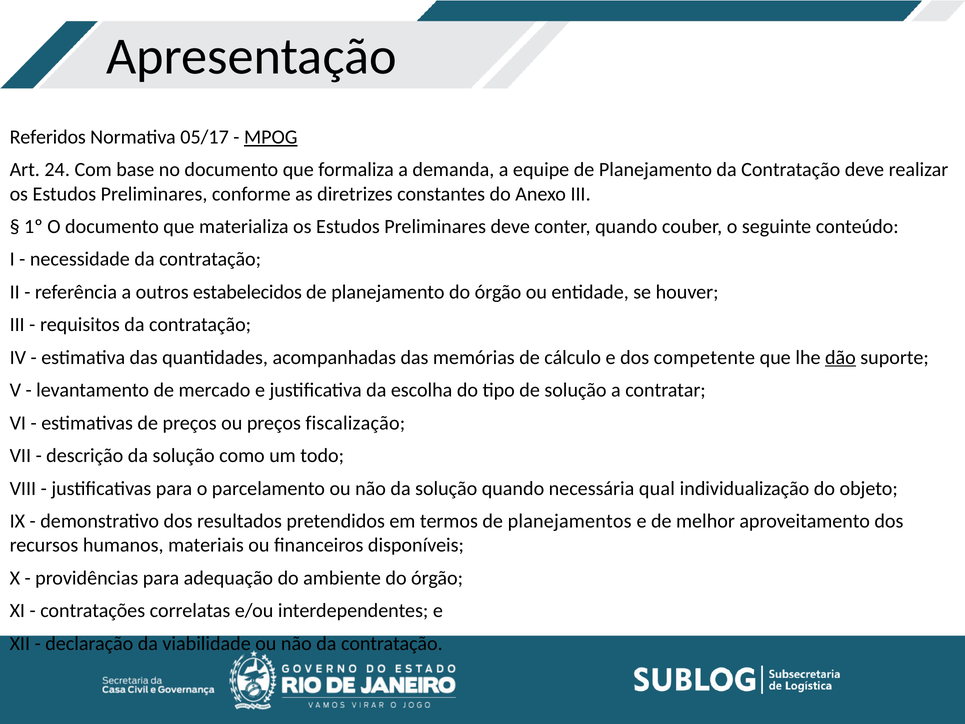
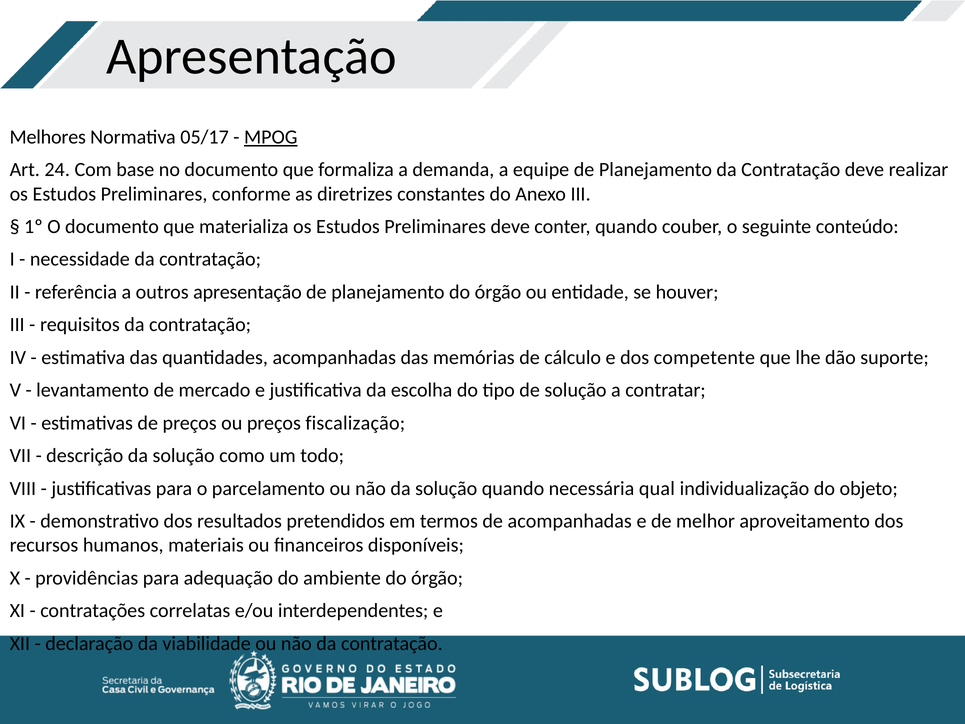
Referidos: Referidos -> Melhores
outros estabelecidos: estabelecidos -> apresentação
dão underline: present -> none
de planejamentos: planejamentos -> acompanhadas
